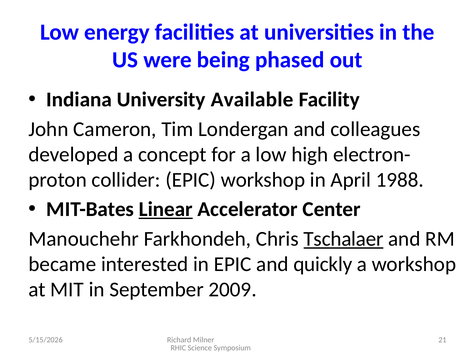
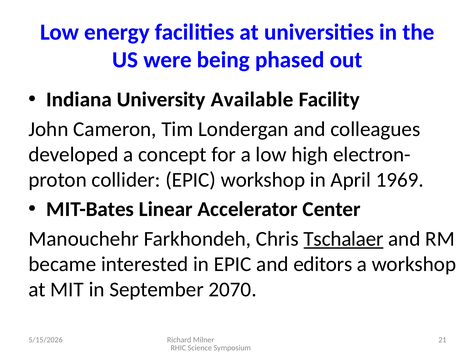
1988: 1988 -> 1969
Linear underline: present -> none
quickly: quickly -> editors
2009: 2009 -> 2070
